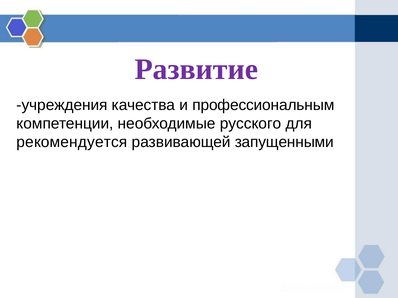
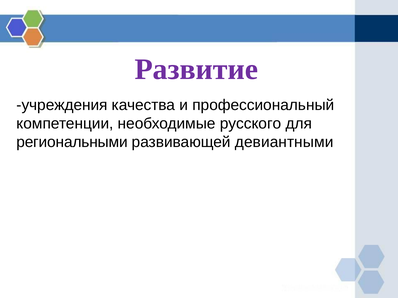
профессиональным: профессиональным -> профессиональный
рекомендуется: рекомендуется -> региональными
запущенными: запущенными -> девиантными
